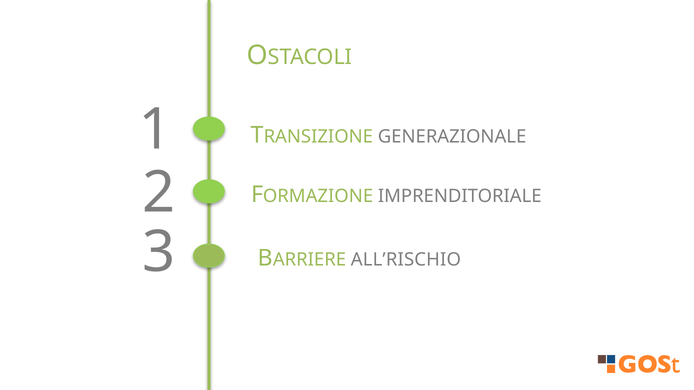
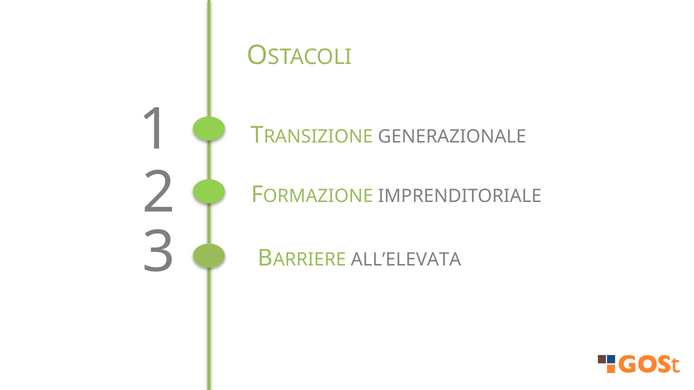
ALL’RISCHIO: ALL’RISCHIO -> ALL’ELEVATA
